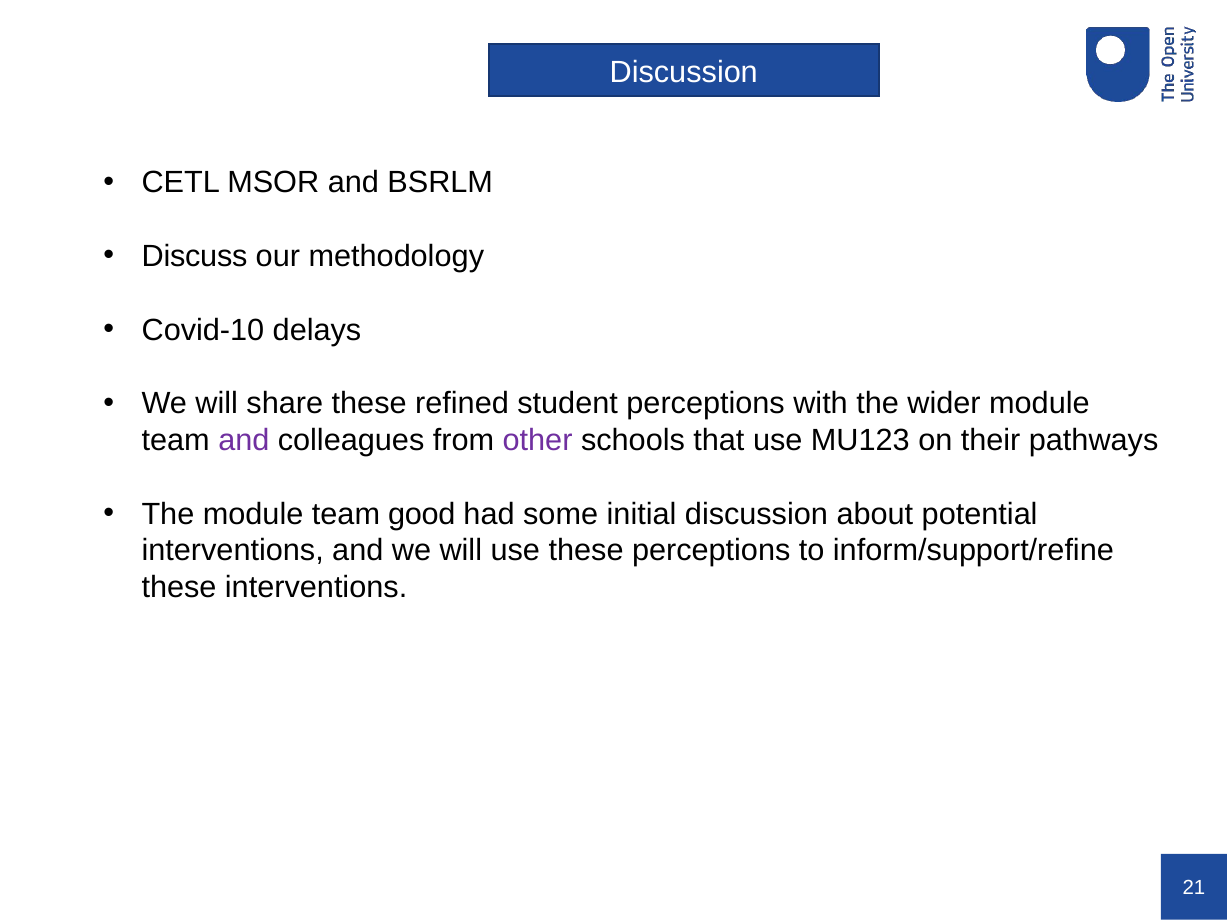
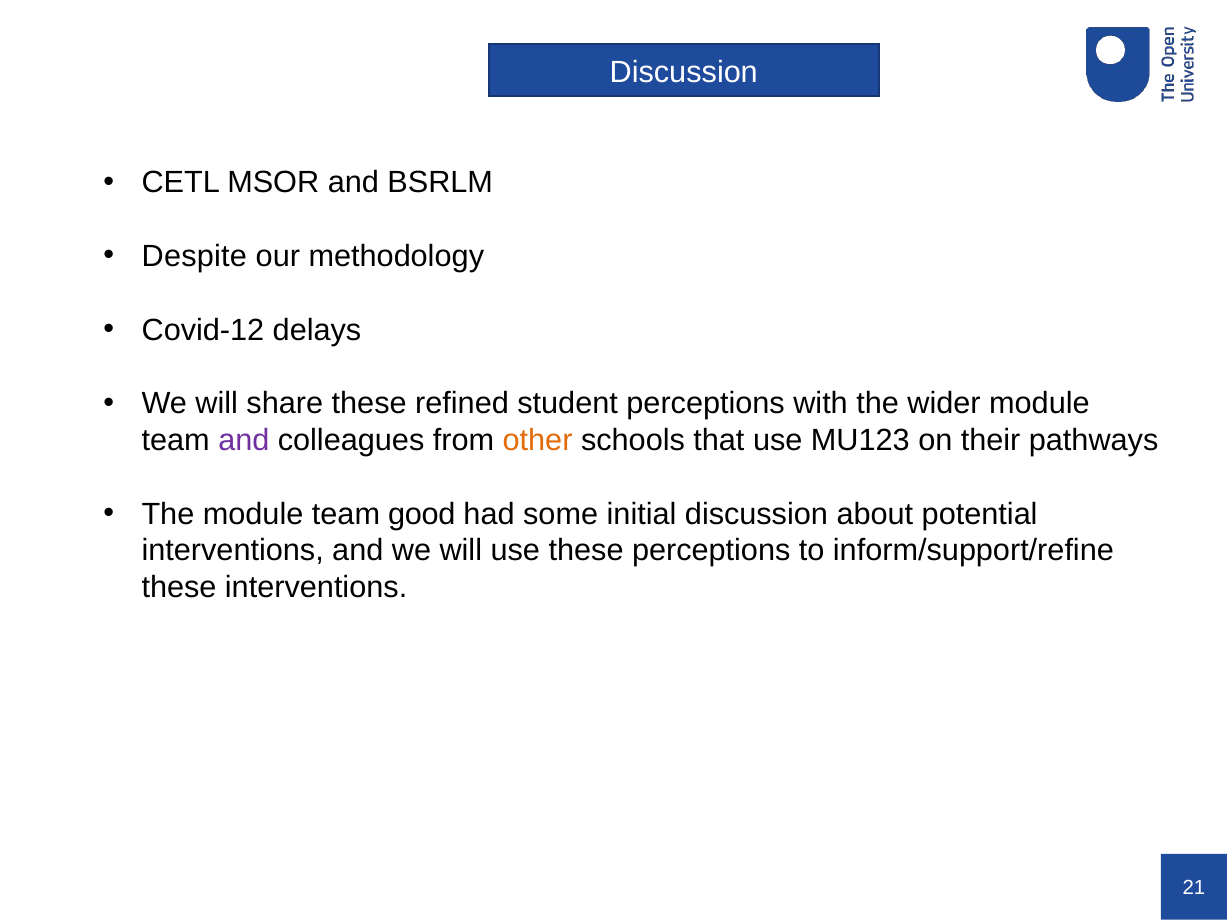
Discuss: Discuss -> Despite
Covid-10: Covid-10 -> Covid-12
other colour: purple -> orange
